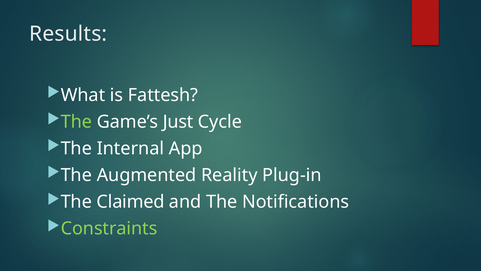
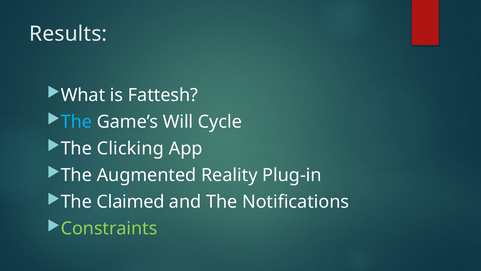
The at (76, 122) colour: light green -> light blue
Just: Just -> Will
Internal: Internal -> Clicking
